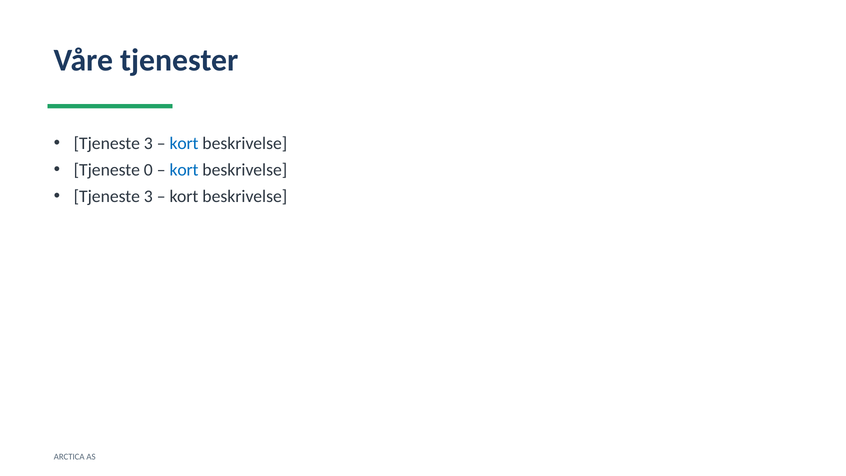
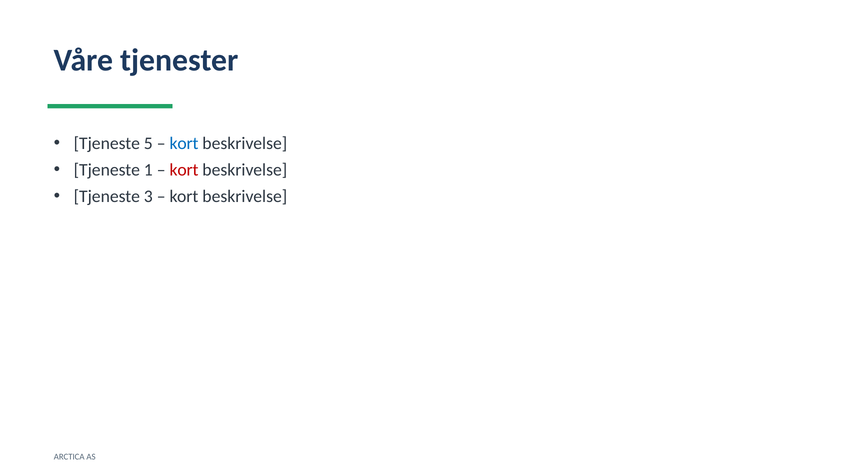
3 at (148, 143): 3 -> 5
0: 0 -> 1
kort at (184, 170) colour: blue -> red
